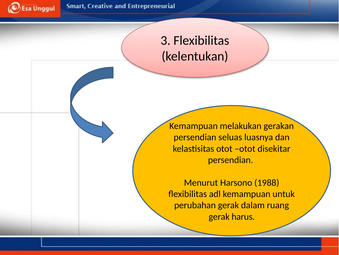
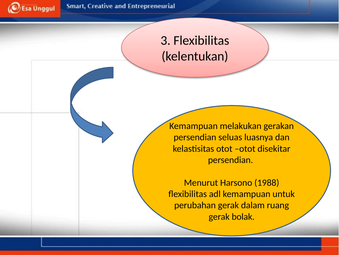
harus: harus -> bolak
